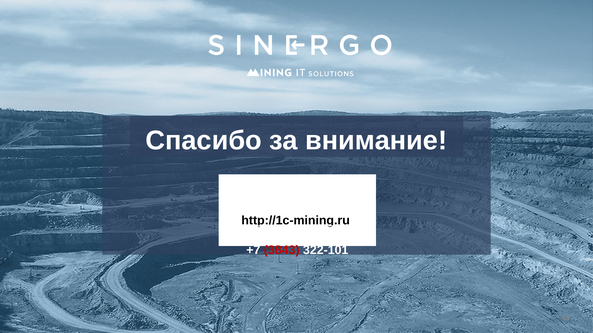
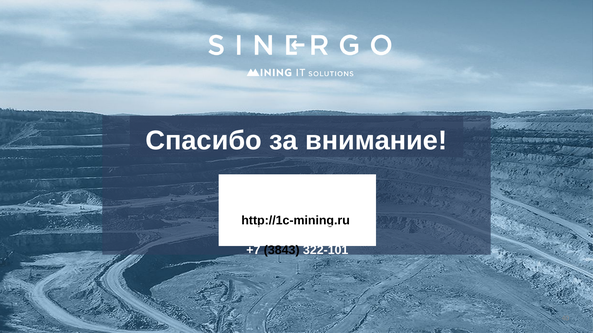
3843 colour: red -> black
